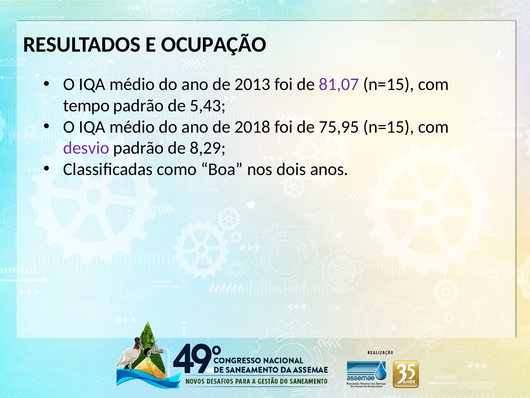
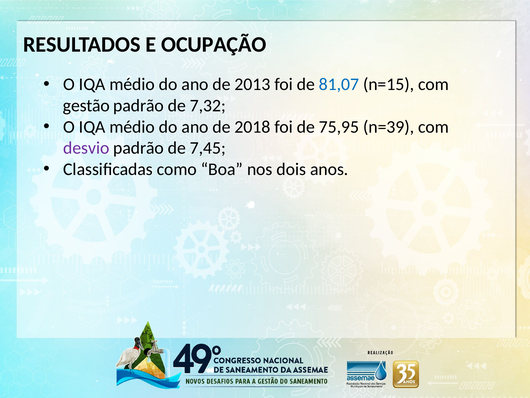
81,07 colour: purple -> blue
tempo: tempo -> gestão
5,43: 5,43 -> 7,32
75,95 n=15: n=15 -> n=39
8,29: 8,29 -> 7,45
